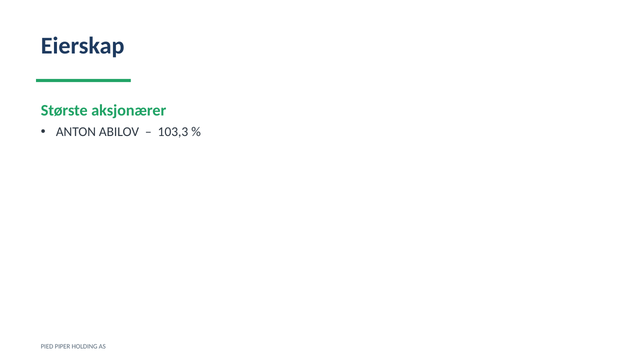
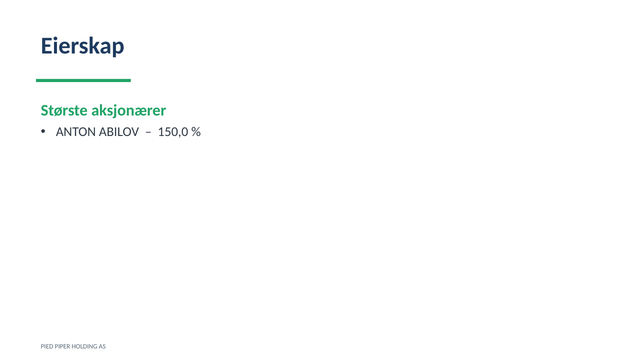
103,3: 103,3 -> 150,0
